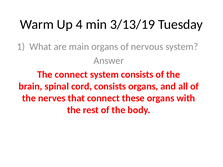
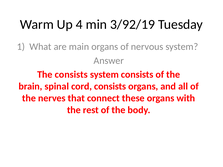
3/13/19: 3/13/19 -> 3/92/19
The connect: connect -> consists
